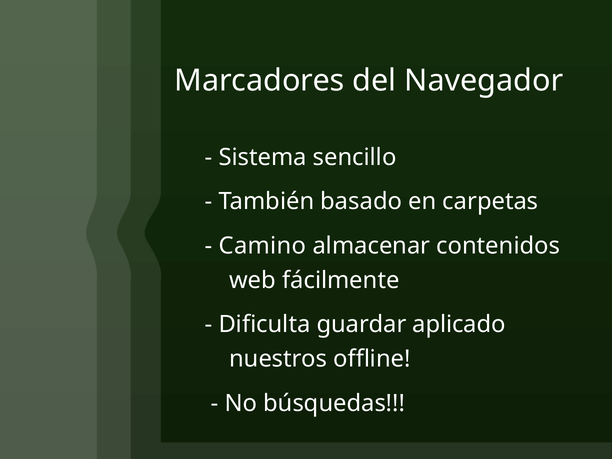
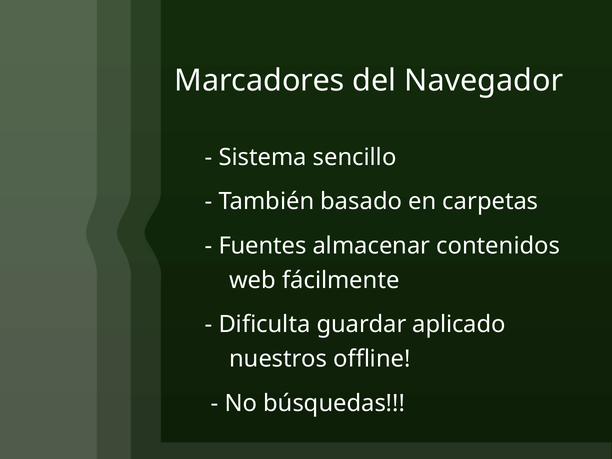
Camino: Camino -> Fuentes
